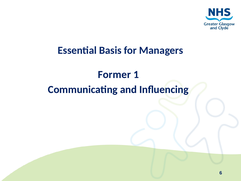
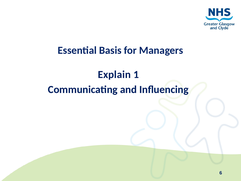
Former: Former -> Explain
